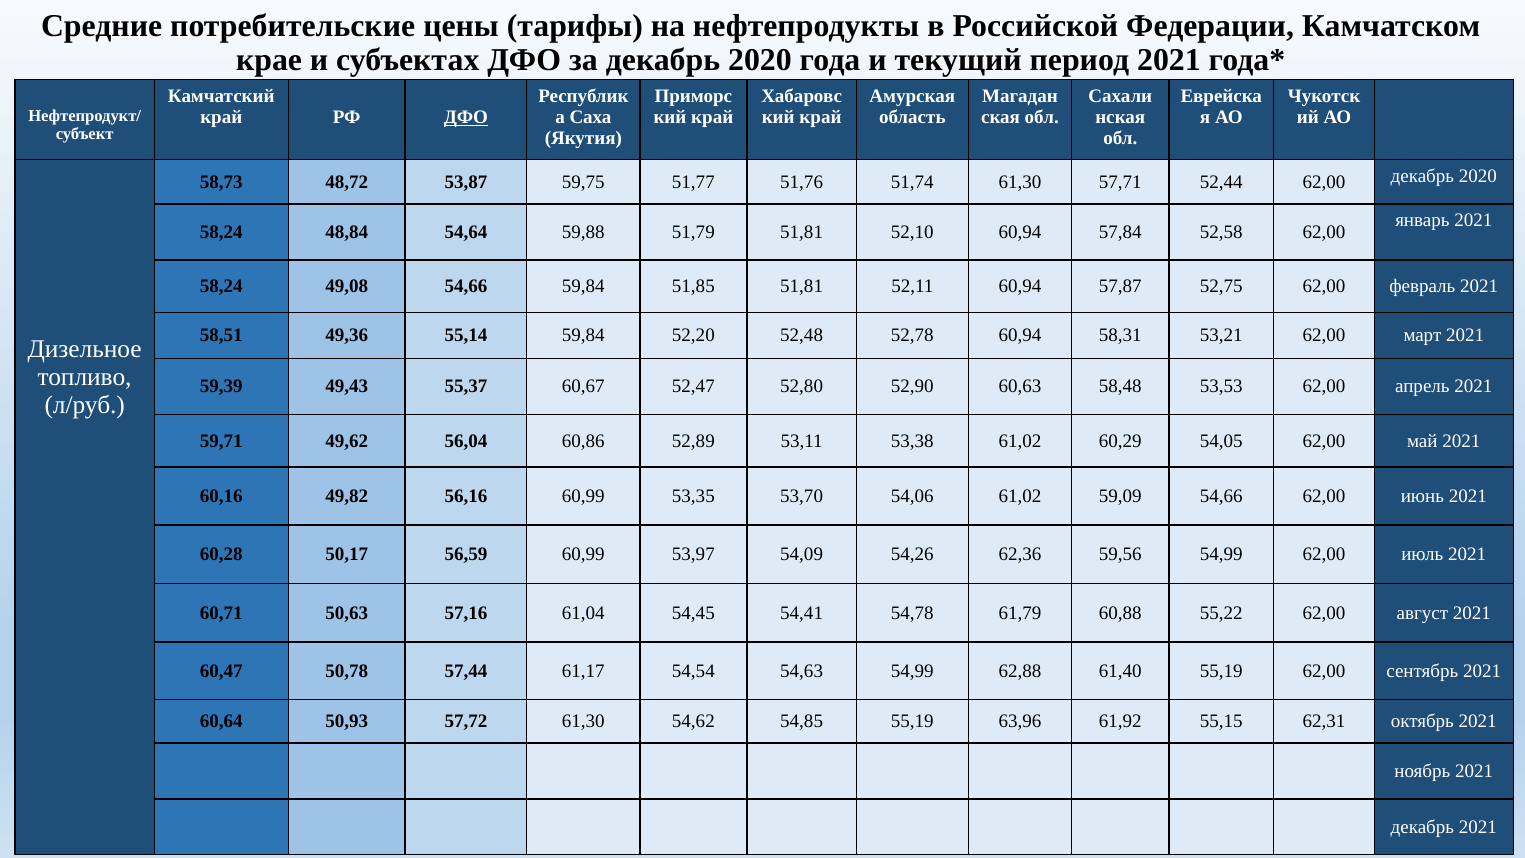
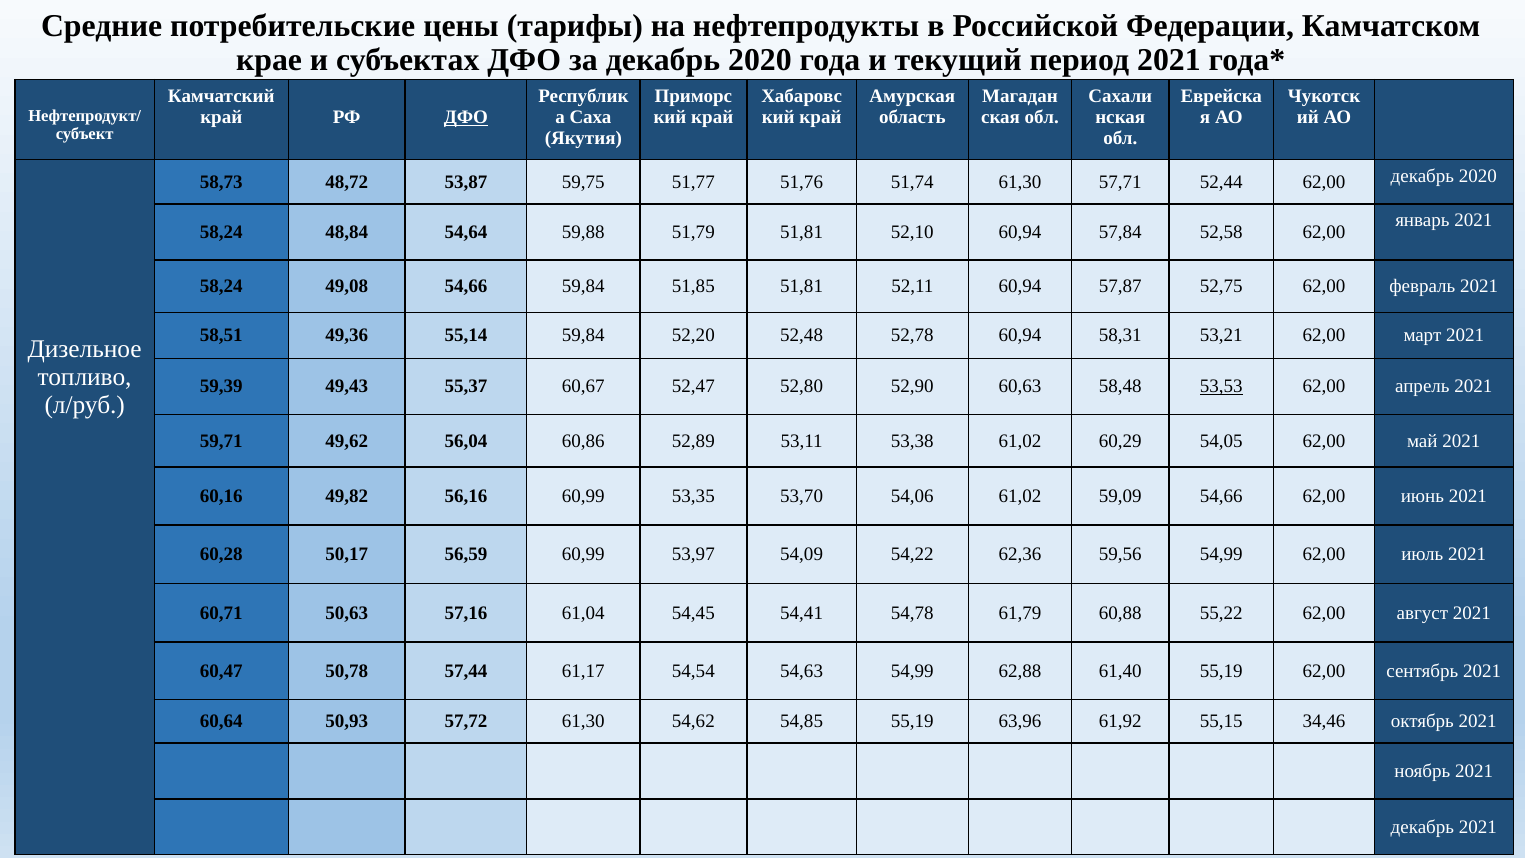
53,53 underline: none -> present
54,26: 54,26 -> 54,22
62,31: 62,31 -> 34,46
